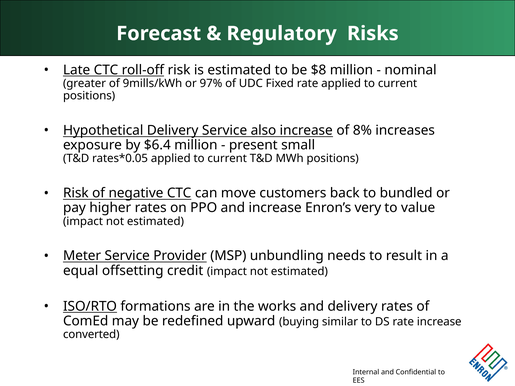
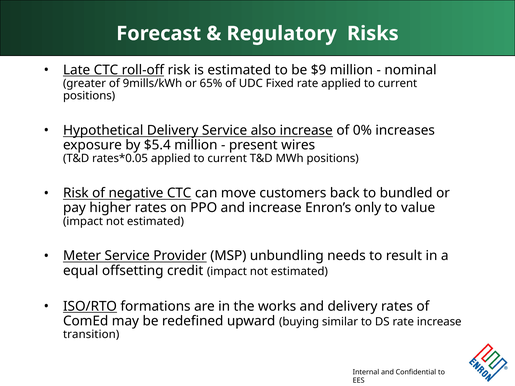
$8: $8 -> $9
97%: 97% -> 65%
8%: 8% -> 0%
$6.4: $6.4 -> $5.4
small: small -> wires
very: very -> only
converted: converted -> transition
